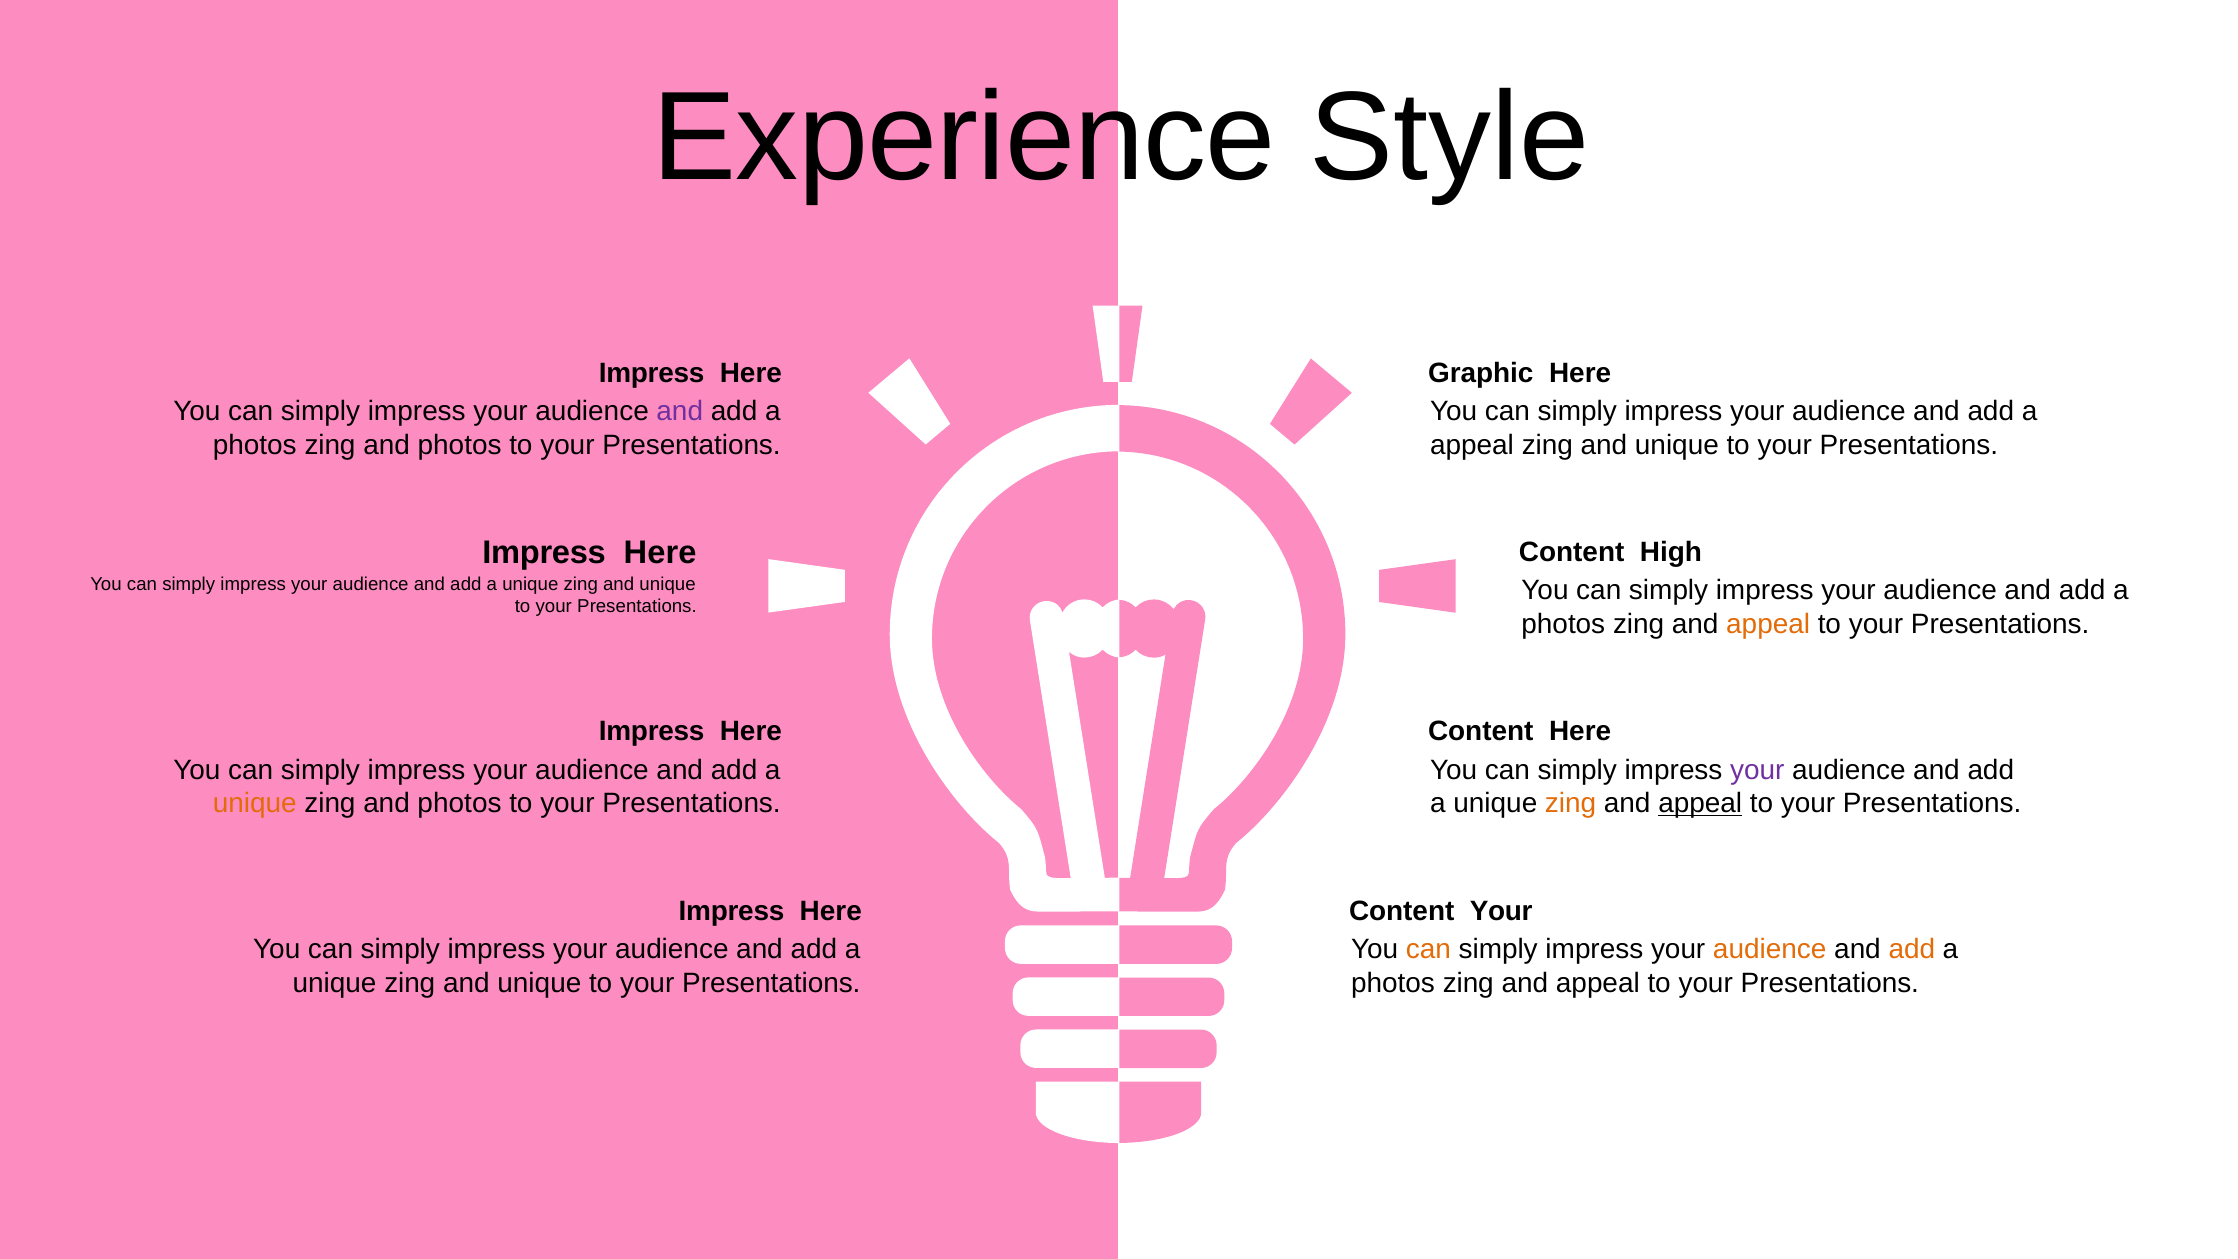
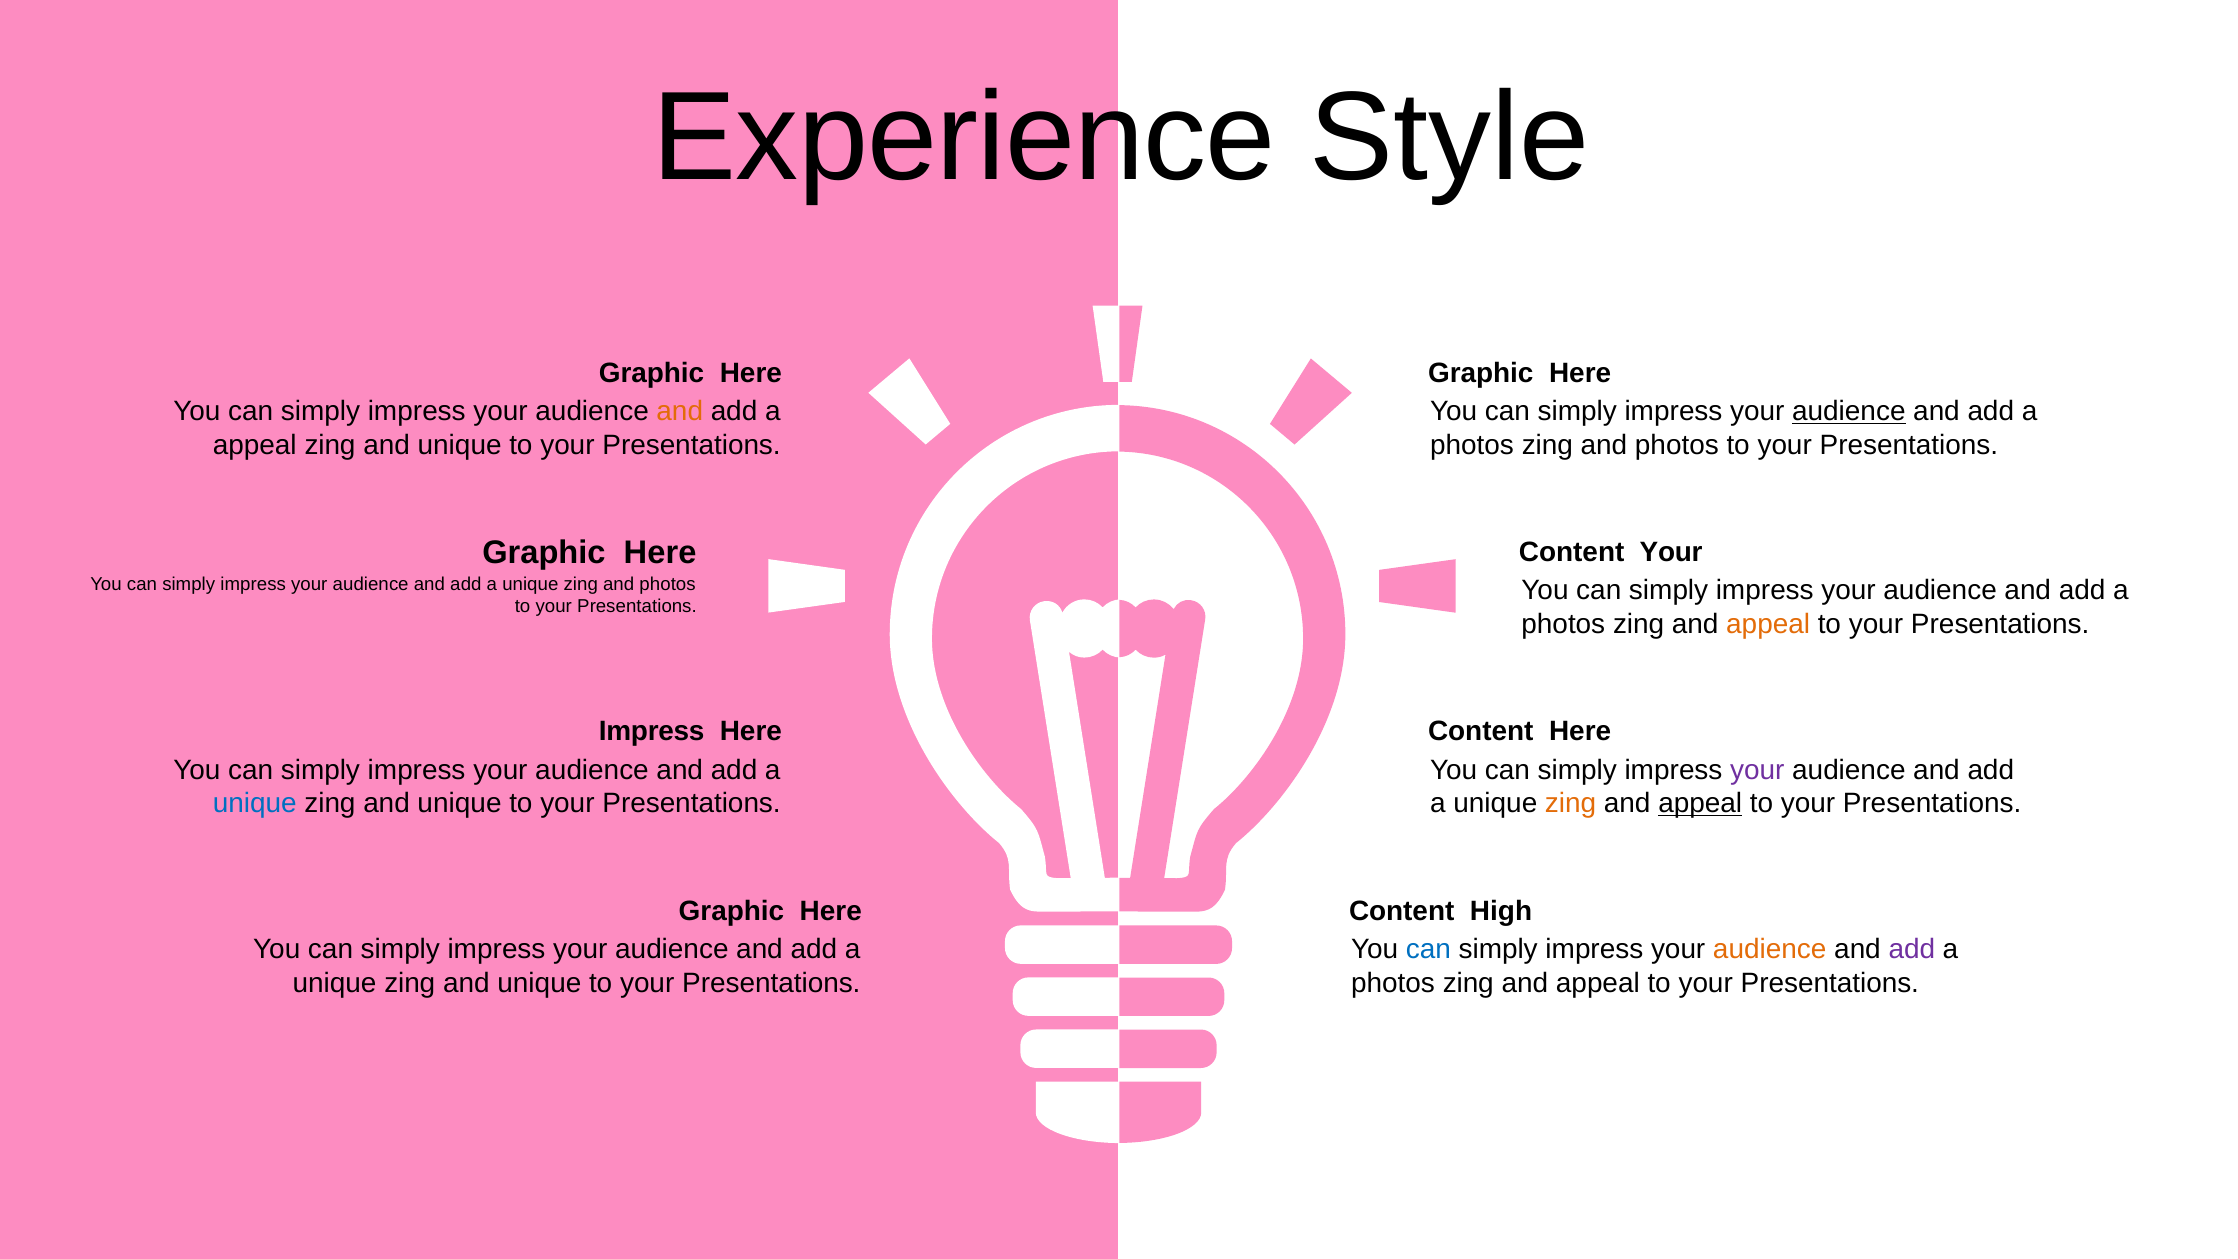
Impress at (652, 373): Impress -> Graphic
and at (680, 411) colour: purple -> orange
audience at (1849, 411) underline: none -> present
photos at (255, 445): photos -> appeal
photos at (460, 445): photos -> unique
appeal at (1472, 445): appeal -> photos
unique at (1677, 445): unique -> photos
Impress at (544, 553): Impress -> Graphic
Content High: High -> Your
unique at (668, 584): unique -> photos
unique at (255, 803) colour: orange -> blue
photos at (460, 803): photos -> unique
Impress at (732, 911): Impress -> Graphic
Content Your: Your -> High
can at (1428, 949) colour: orange -> blue
add at (1912, 949) colour: orange -> purple
